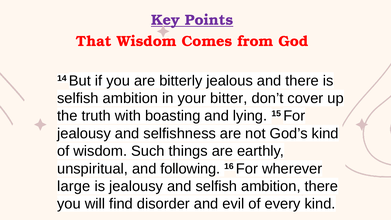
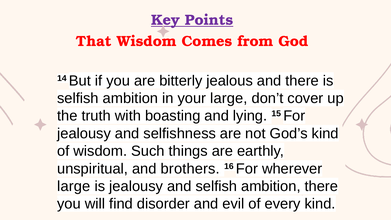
your bitter: bitter -> large
following: following -> brothers
